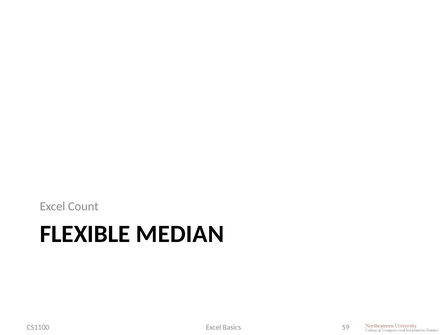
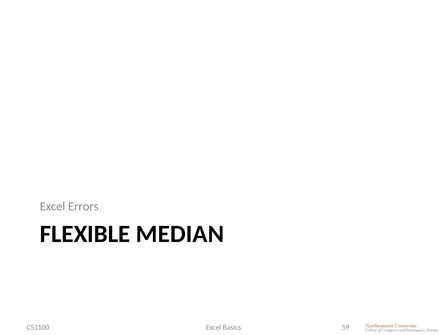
Count: Count -> Errors
